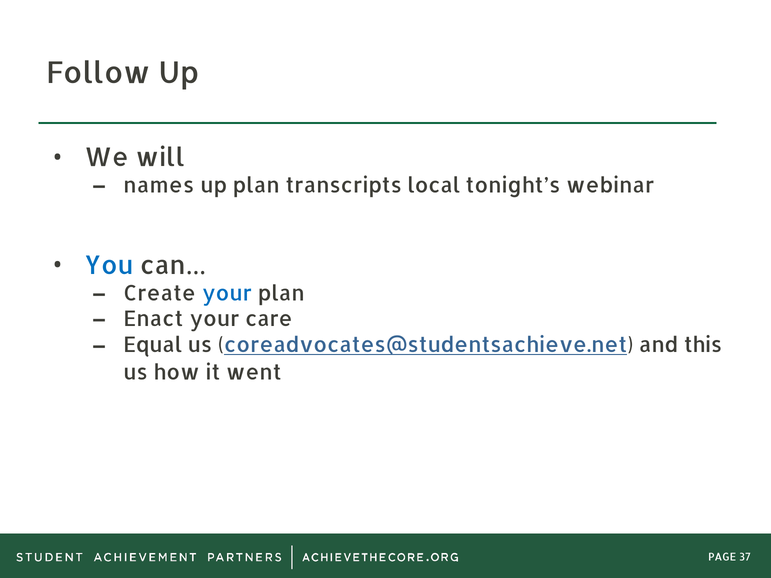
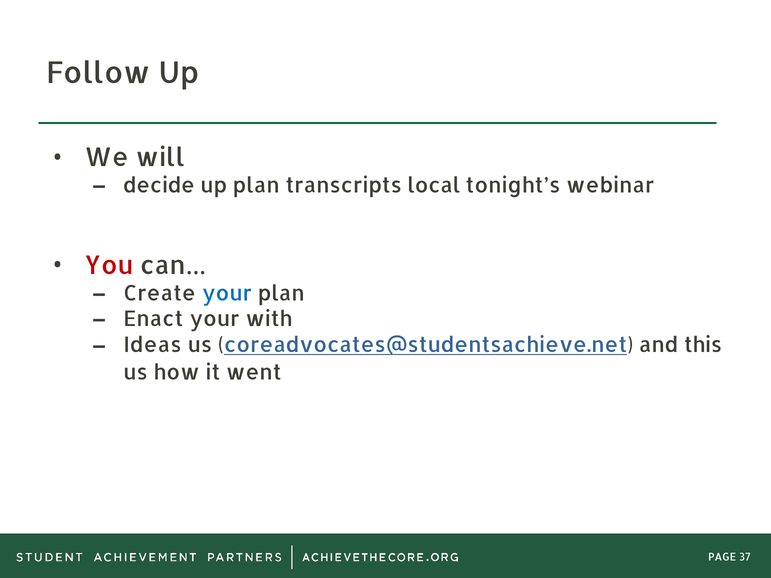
names: names -> decide
You colour: blue -> red
care: care -> with
Equal: Equal -> Ideas
